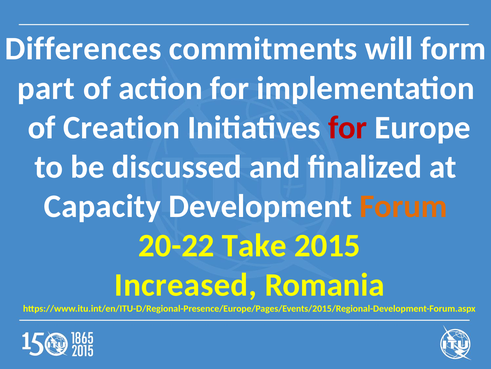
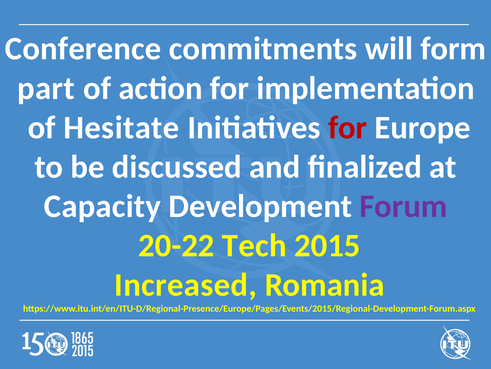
Differences: Differences -> Conference
Creation: Creation -> Hesitate
Forum colour: orange -> purple
Take: Take -> Tech
